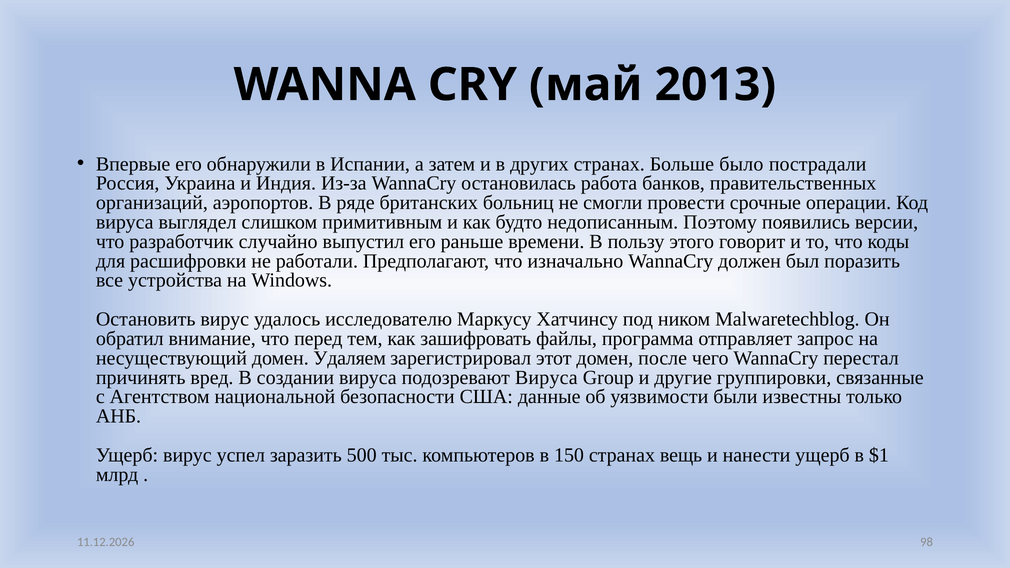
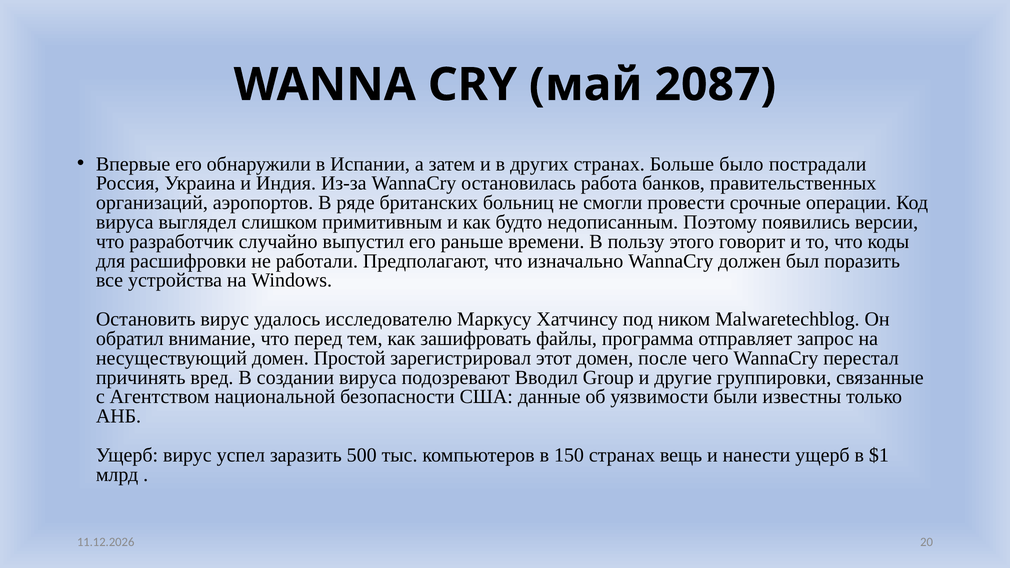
2013: 2013 -> 2087
Удаляем: Удаляем -> Простой
подозревают Вируса: Вируса -> Вводил
98: 98 -> 20
